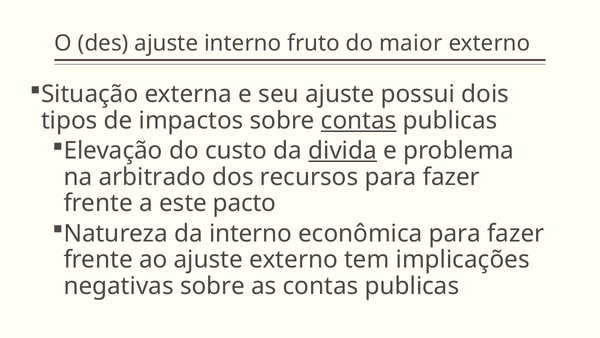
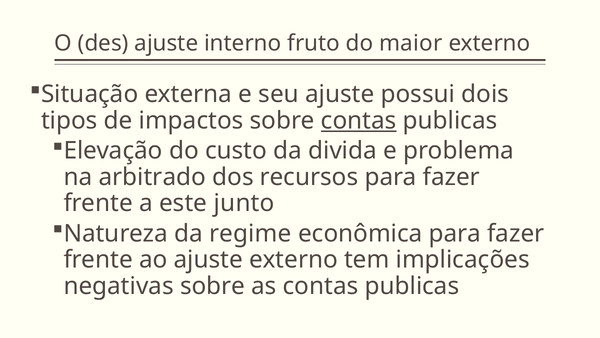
divida underline: present -> none
pacto: pacto -> junto
da interno: interno -> regime
